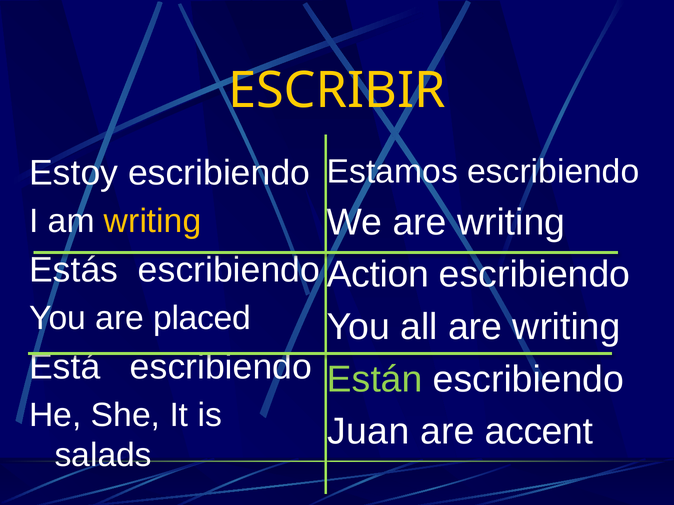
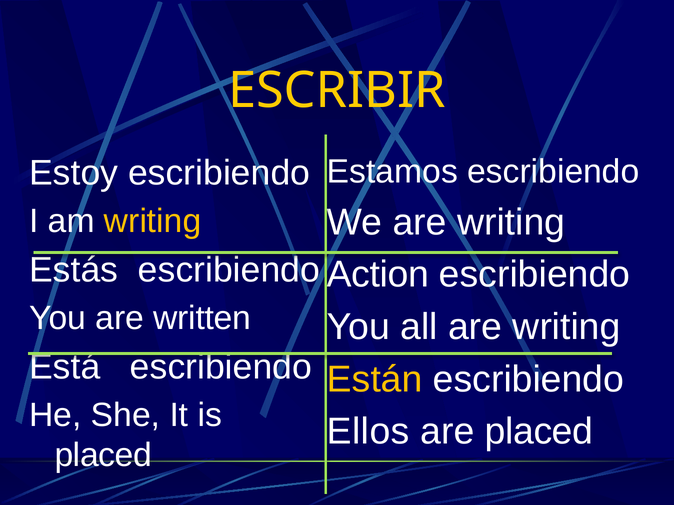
placed: placed -> written
Están colour: light green -> yellow
Juan: Juan -> Ellos
are accent: accent -> placed
salads at (103, 456): salads -> placed
